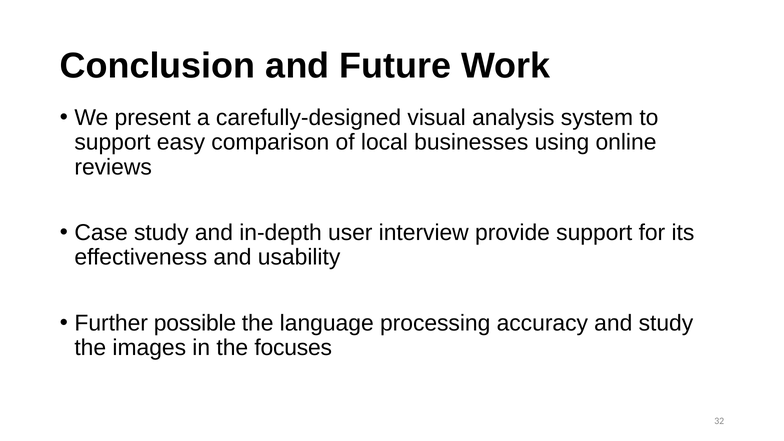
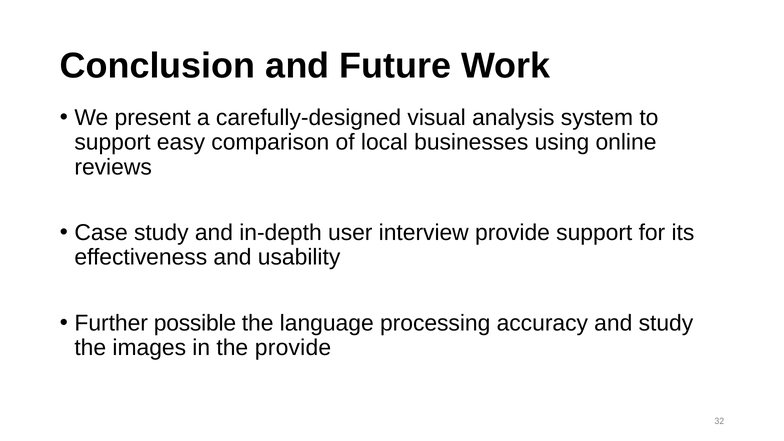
the focuses: focuses -> provide
